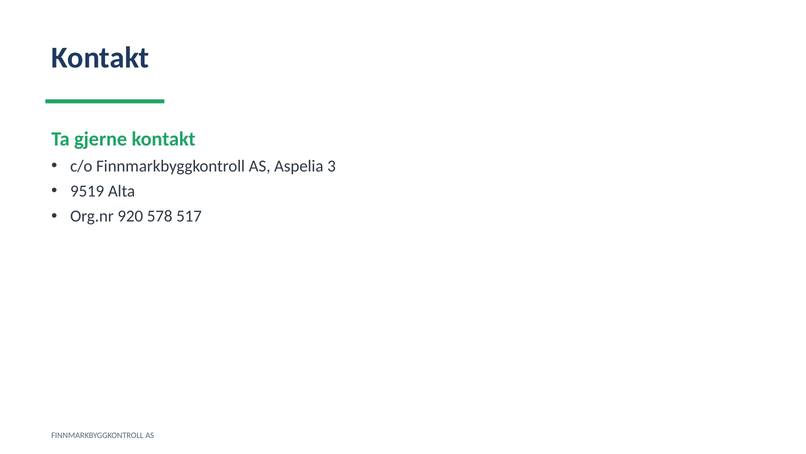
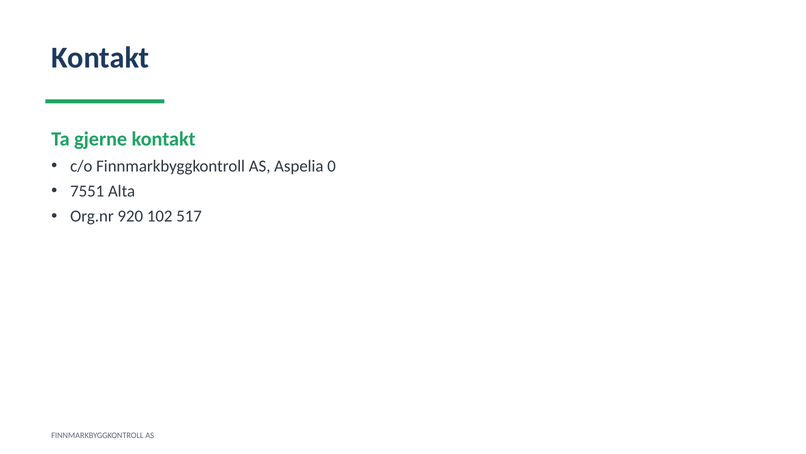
3: 3 -> 0
9519: 9519 -> 7551
578: 578 -> 102
